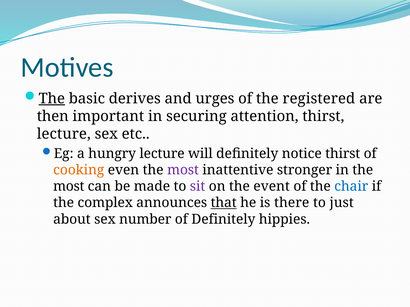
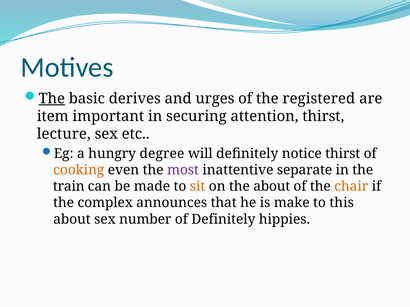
then: then -> item
hungry lecture: lecture -> degree
stronger: stronger -> separate
most at (69, 187): most -> train
sit colour: purple -> orange
the event: event -> about
chair colour: blue -> orange
that underline: present -> none
there: there -> make
just: just -> this
